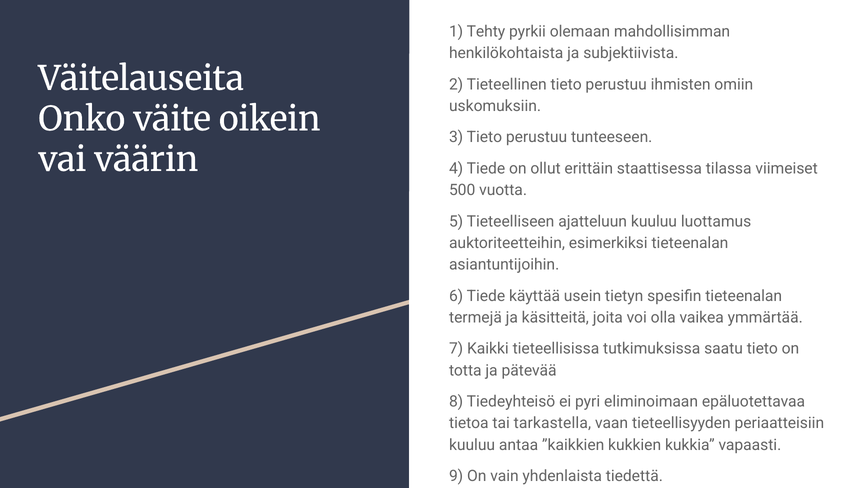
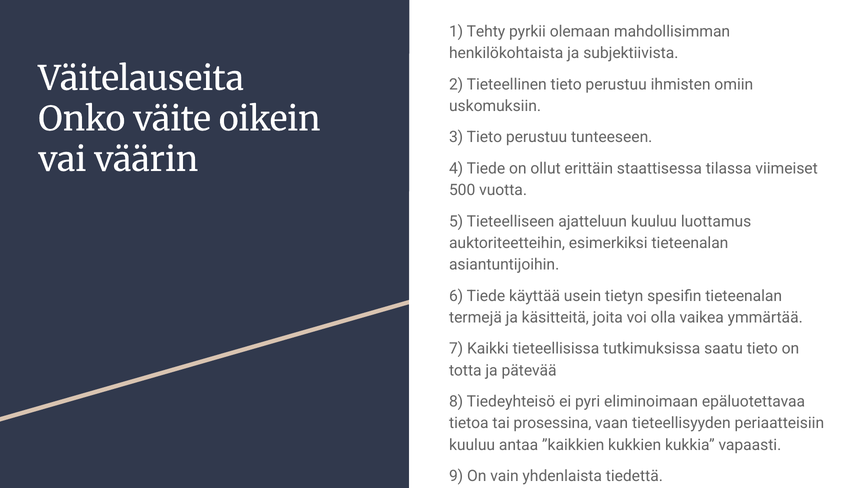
tarkastella: tarkastella -> prosessina
